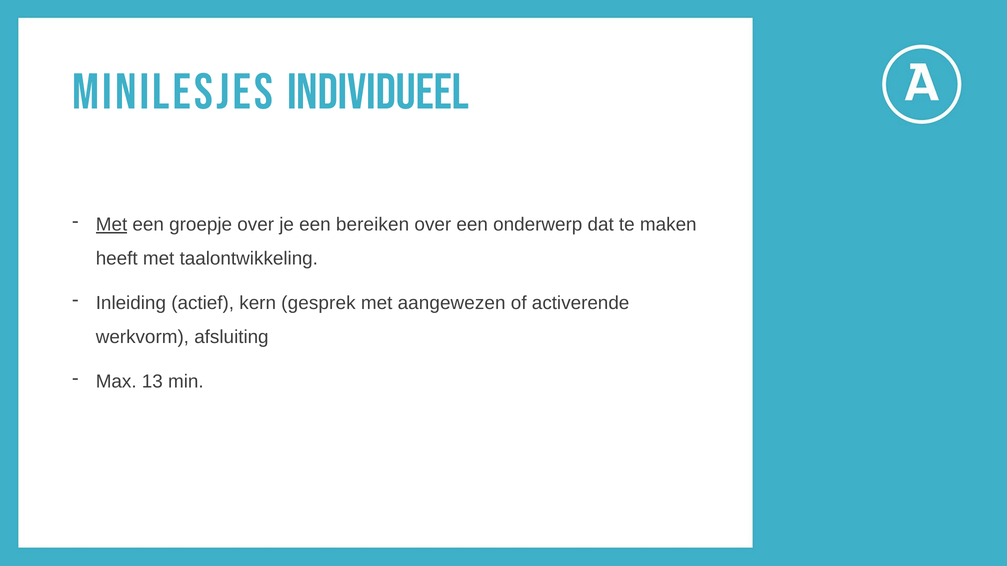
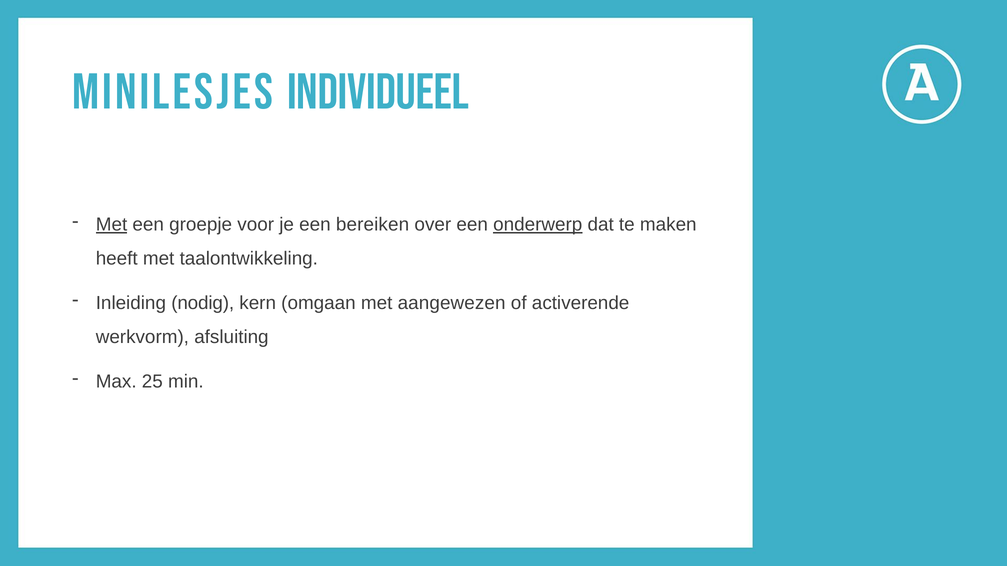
groepje over: over -> voor
onderwerp underline: none -> present
actief: actief -> nodig
gesprek: gesprek -> omgaan
13: 13 -> 25
